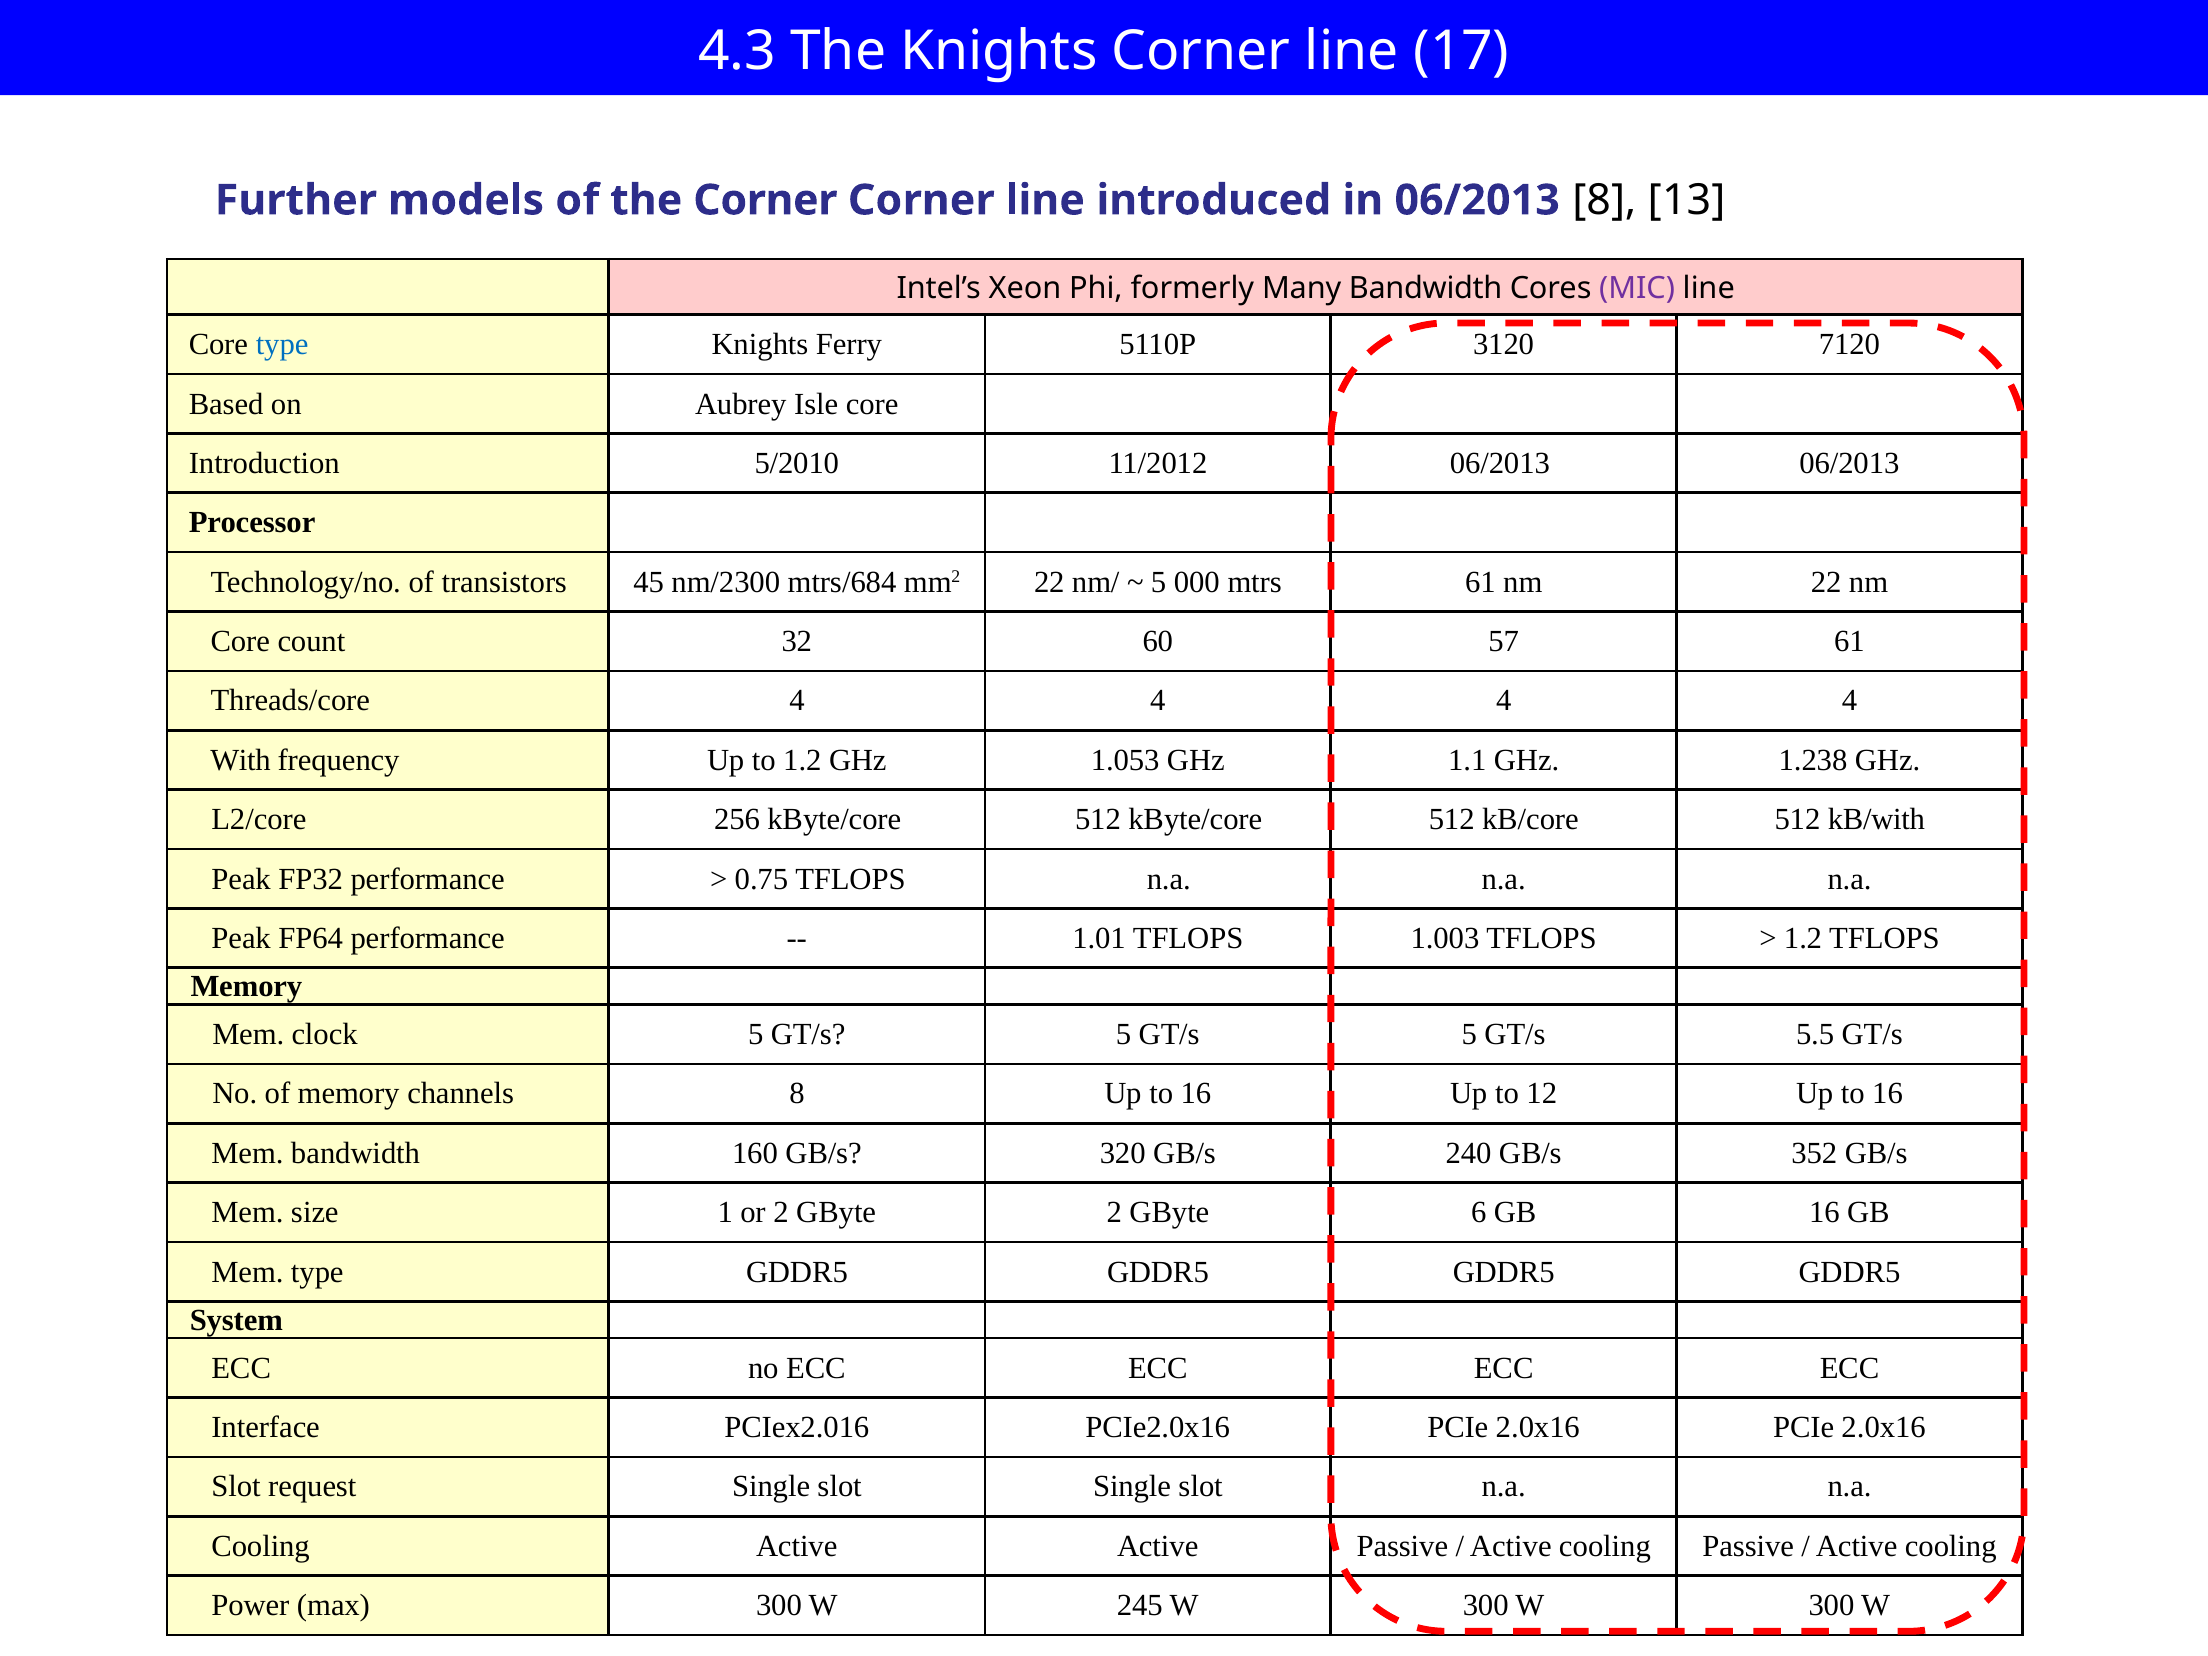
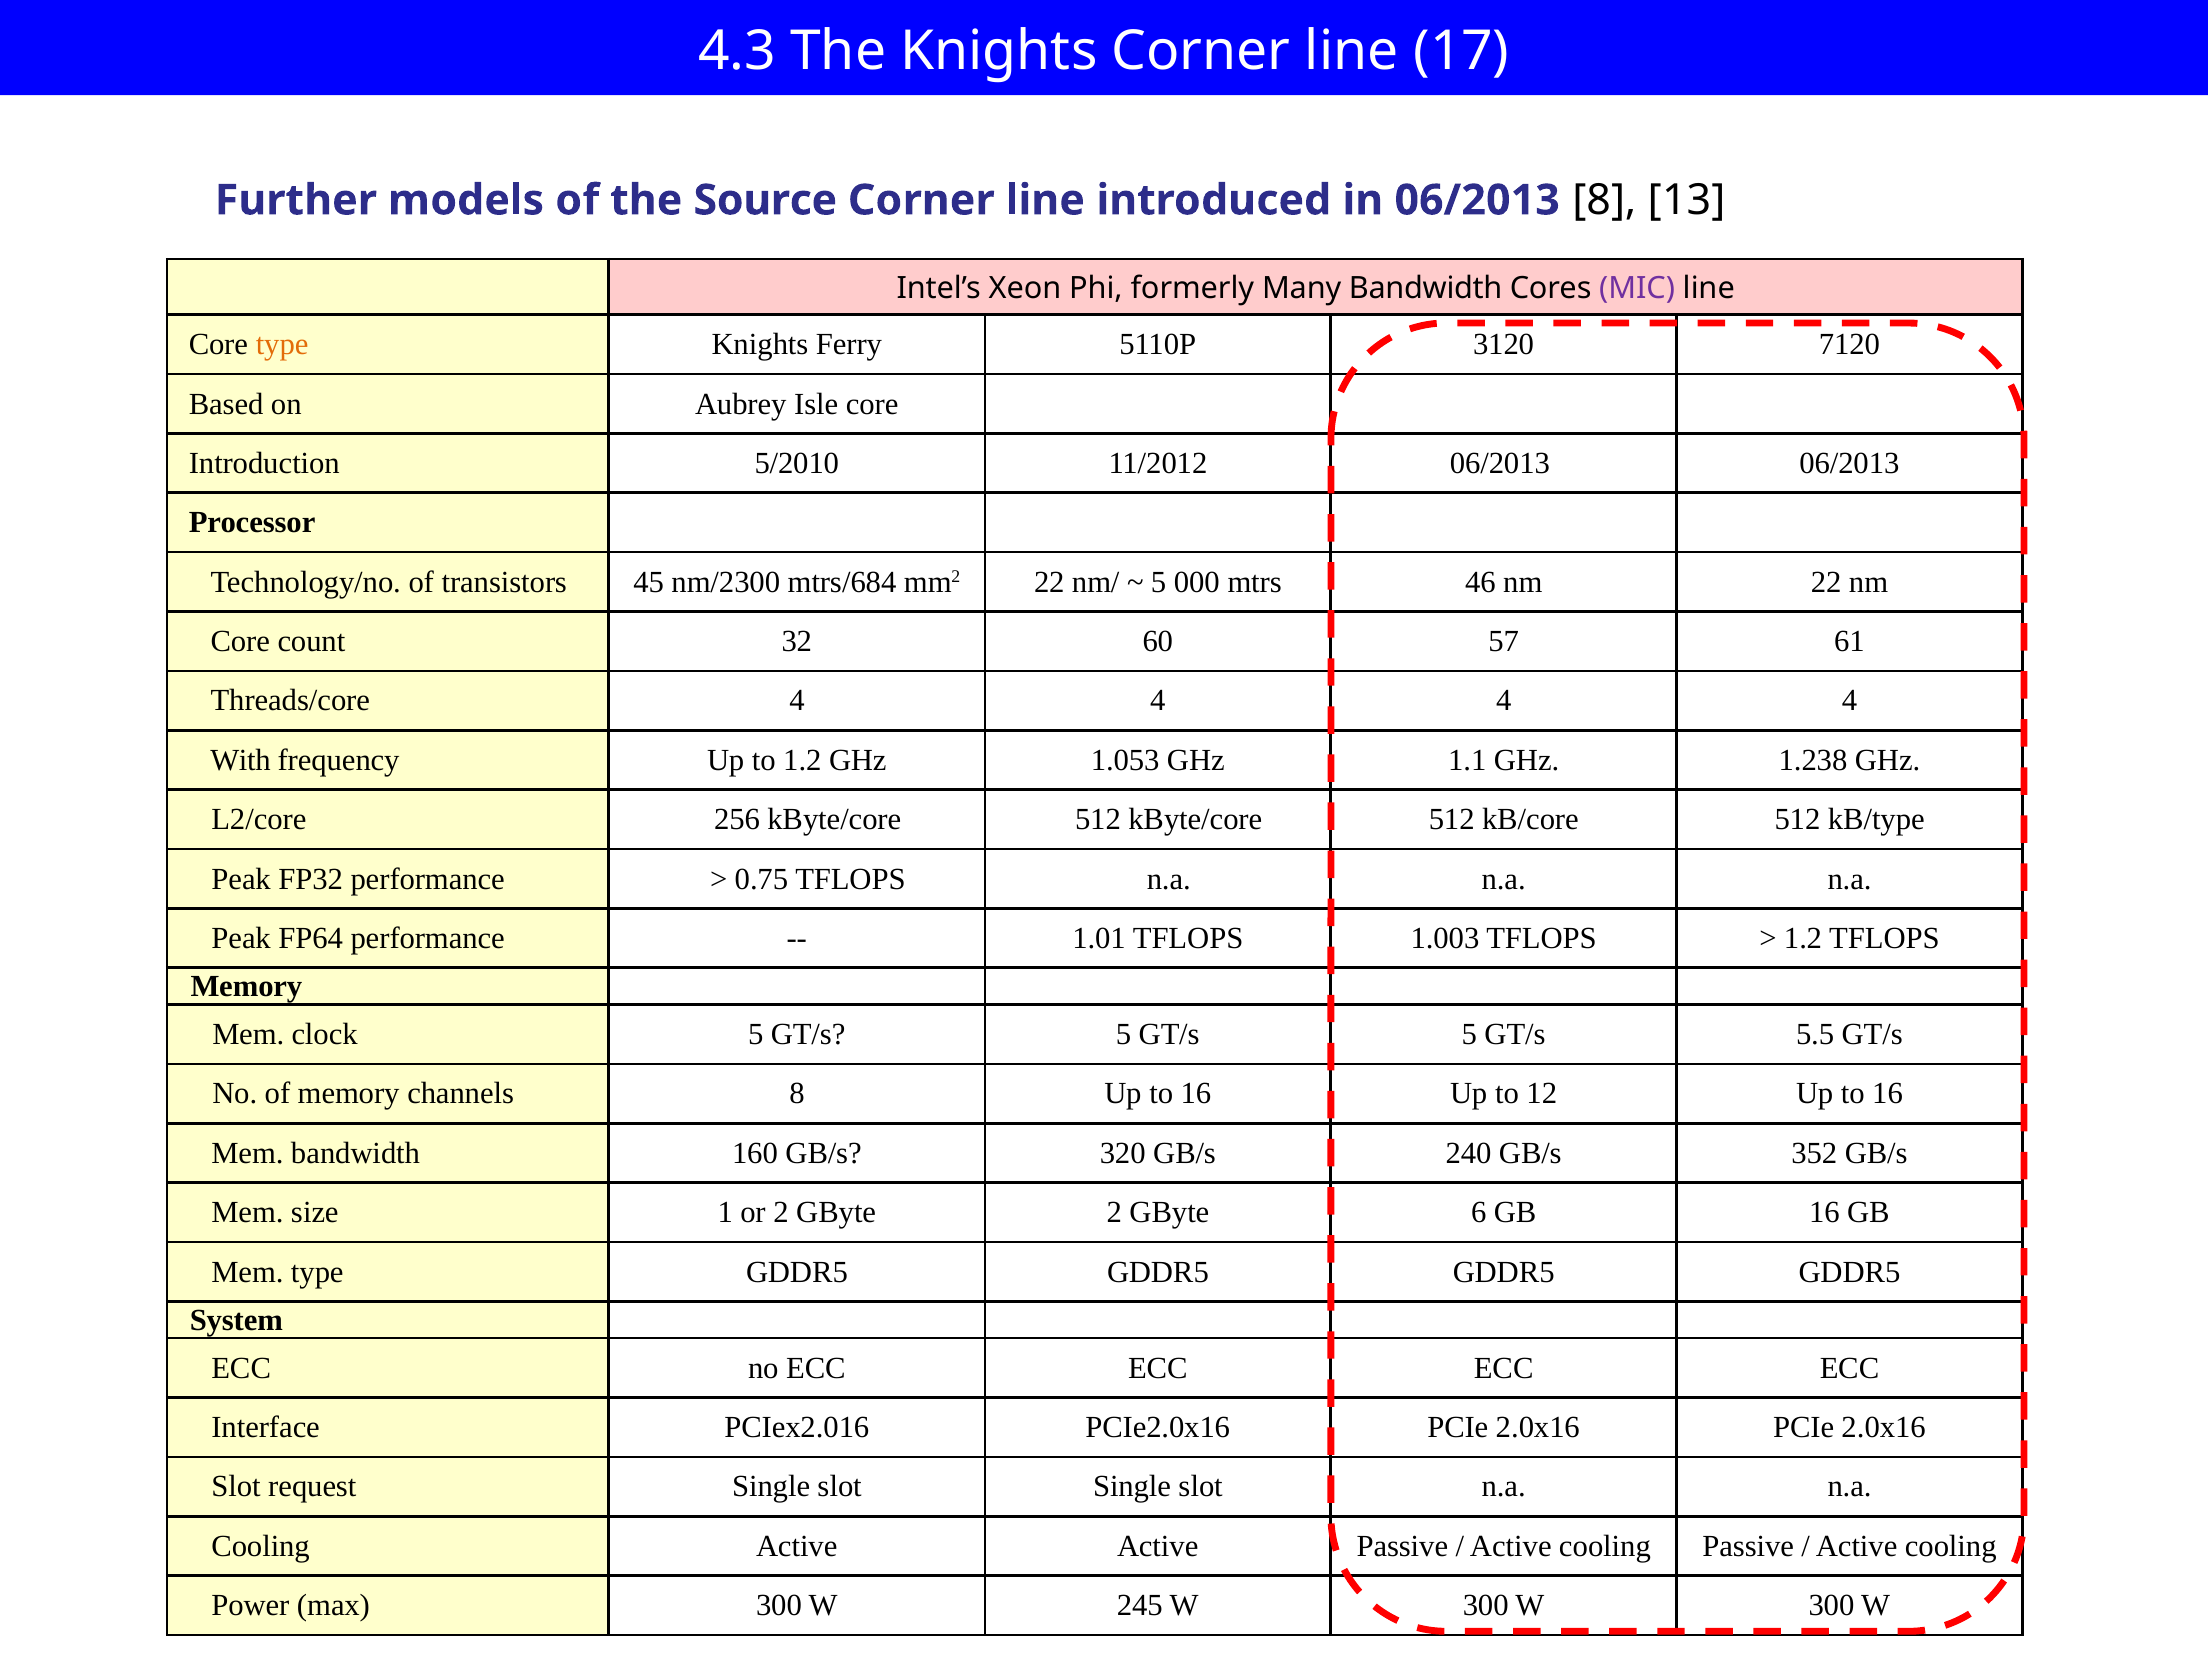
the Corner: Corner -> Source
type at (282, 345) colour: blue -> orange
mtrs 61: 61 -> 46
kB/with: kB/with -> kB/type
